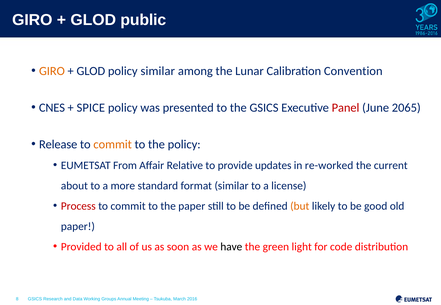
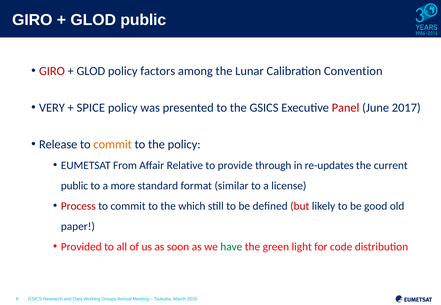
GIRO at (52, 71) colour: orange -> red
policy similar: similar -> factors
CNES: CNES -> VERY
2065: 2065 -> 2017
updates: updates -> through
re-worked: re-worked -> re-updates
about at (74, 186): about -> public
the paper: paper -> which
but colour: orange -> red
have colour: black -> green
